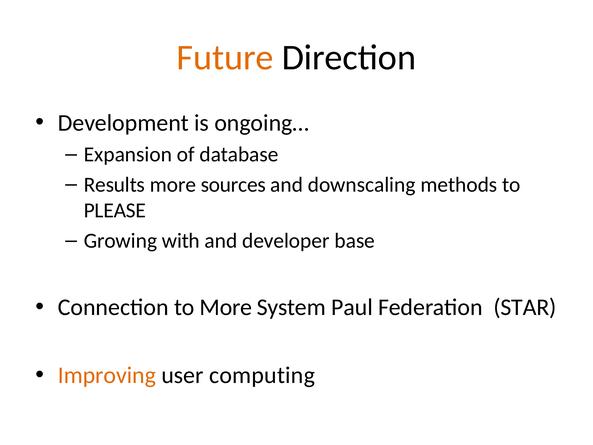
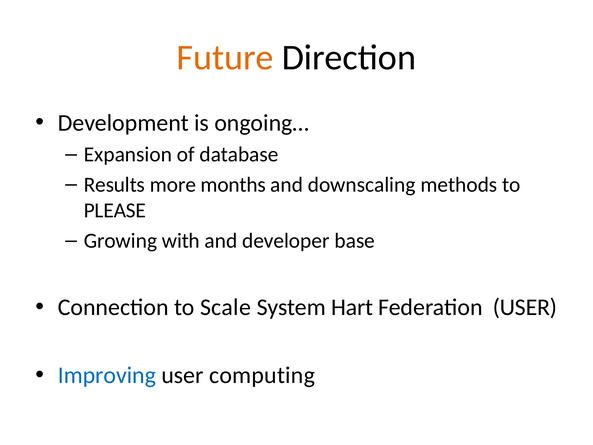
sources: sources -> months
to More: More -> Scale
Paul: Paul -> Hart
Federation STAR: STAR -> USER
Improving colour: orange -> blue
